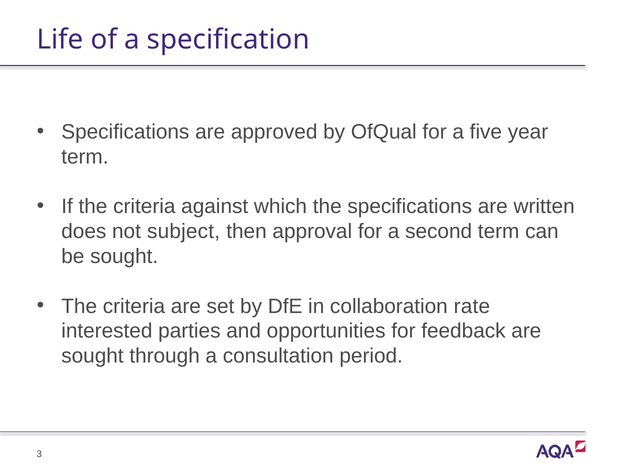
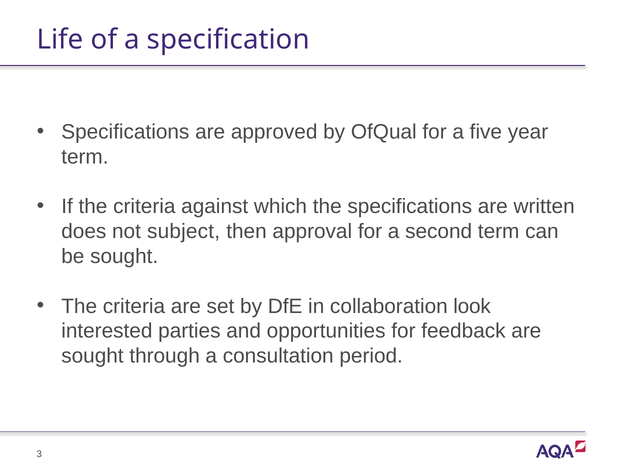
rate: rate -> look
